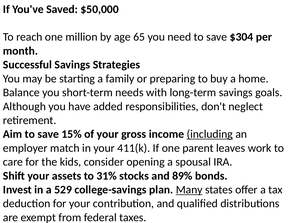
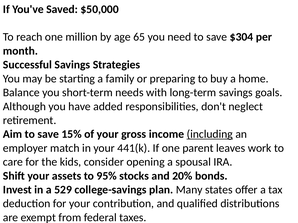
411(k: 411(k -> 441(k
31%: 31% -> 95%
89%: 89% -> 20%
Many underline: present -> none
